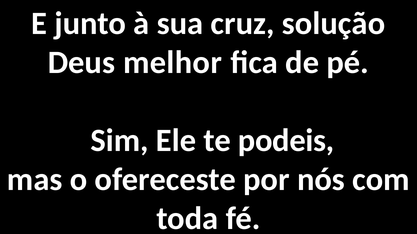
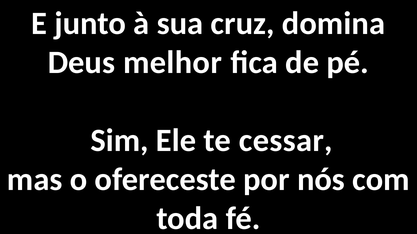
solução: solução -> domina
podeis: podeis -> cessar
